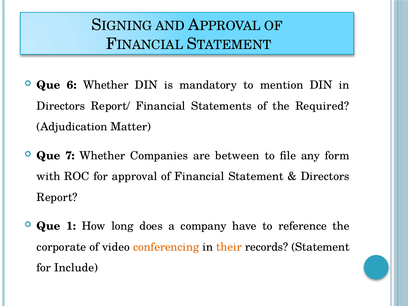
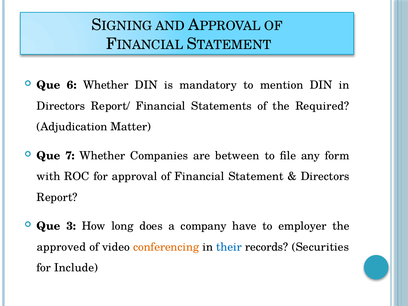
1: 1 -> 3
reference: reference -> employer
corporate: corporate -> approved
their colour: orange -> blue
records Statement: Statement -> Securities
